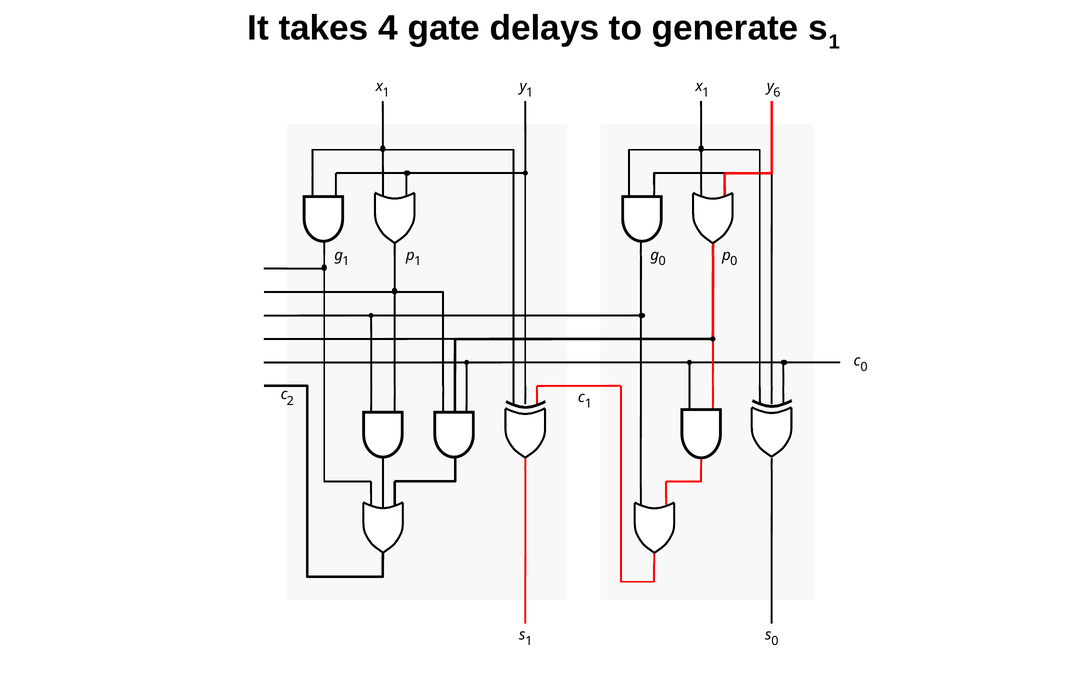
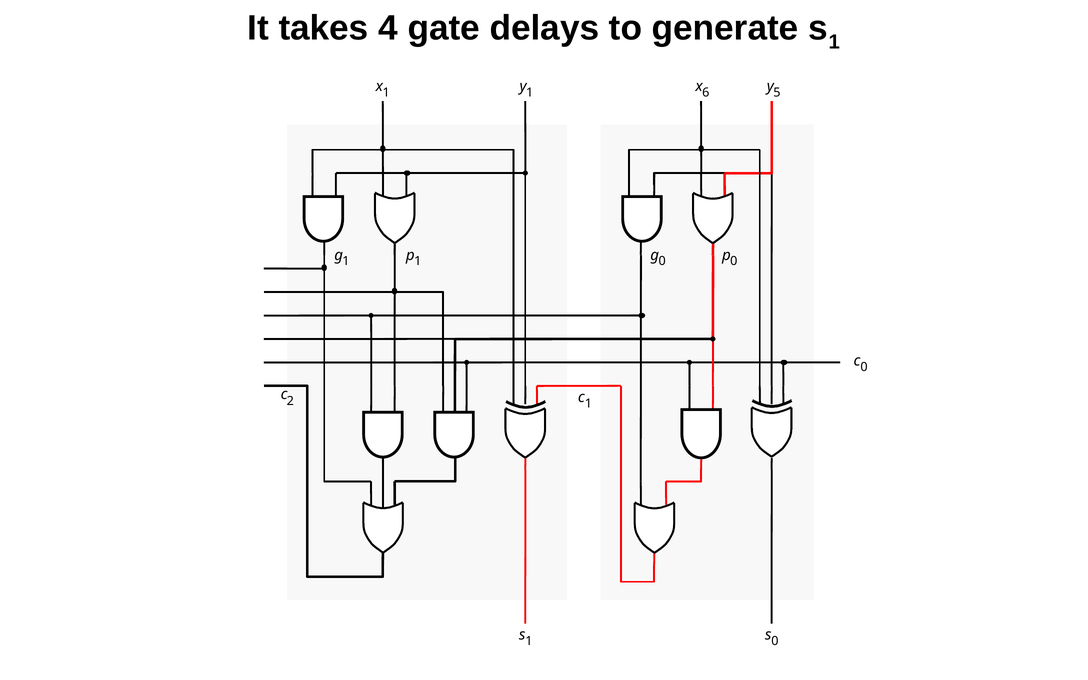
1 at (706, 92): 1 -> 6
6: 6 -> 5
